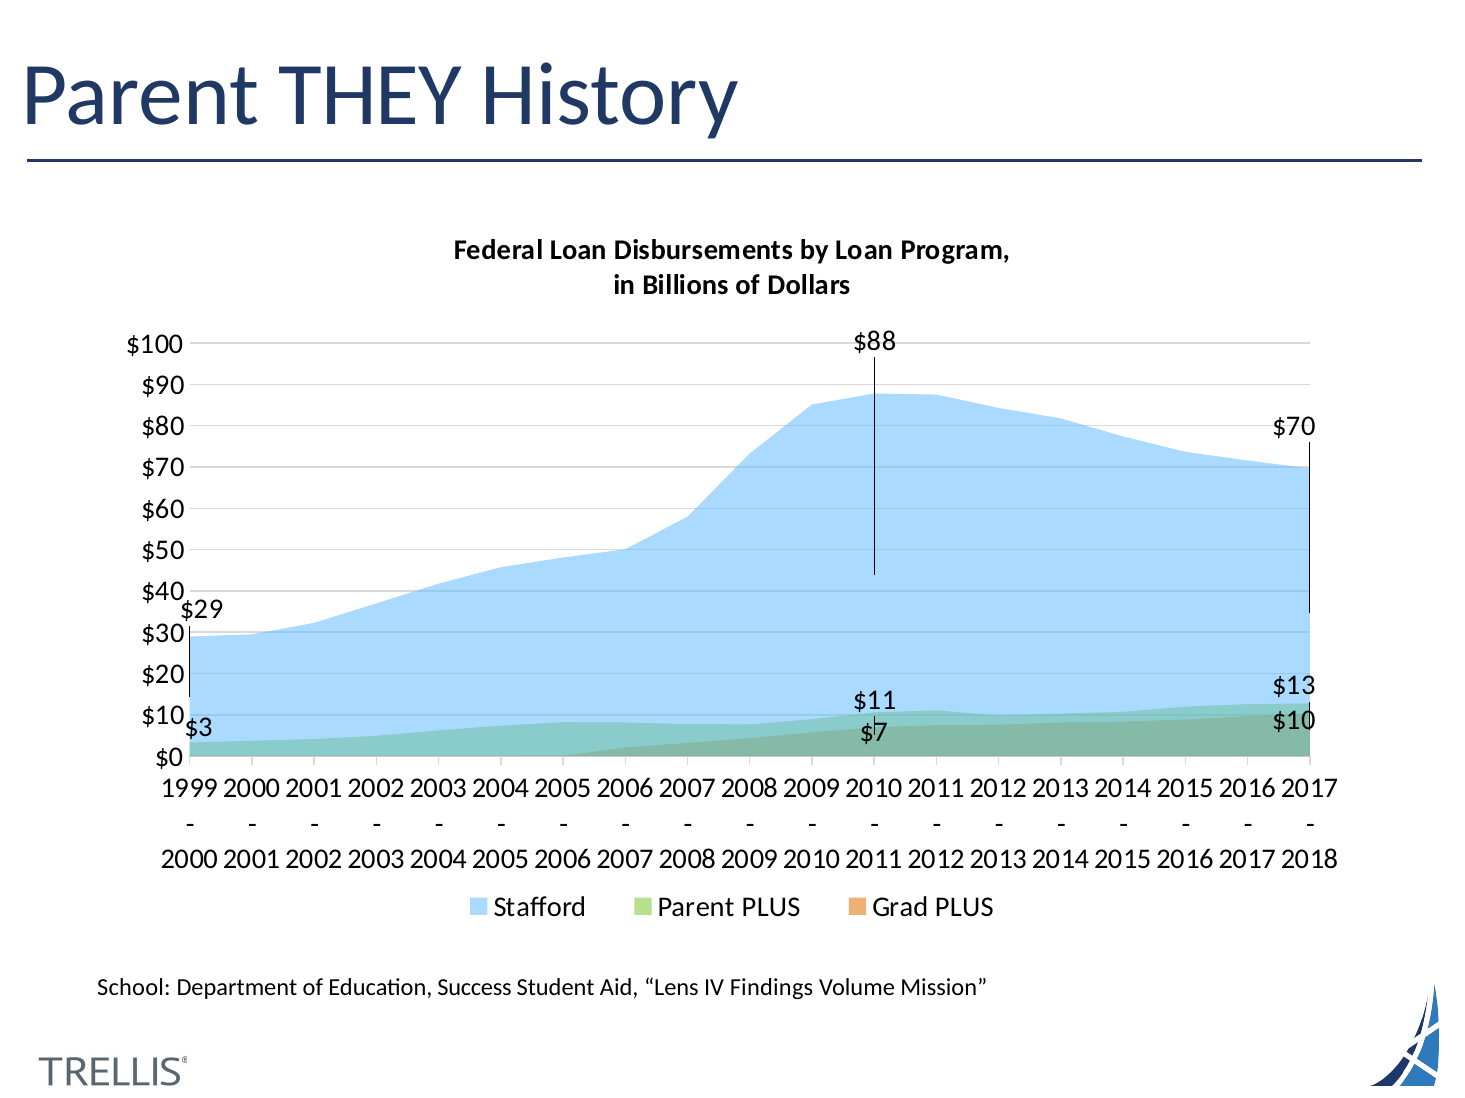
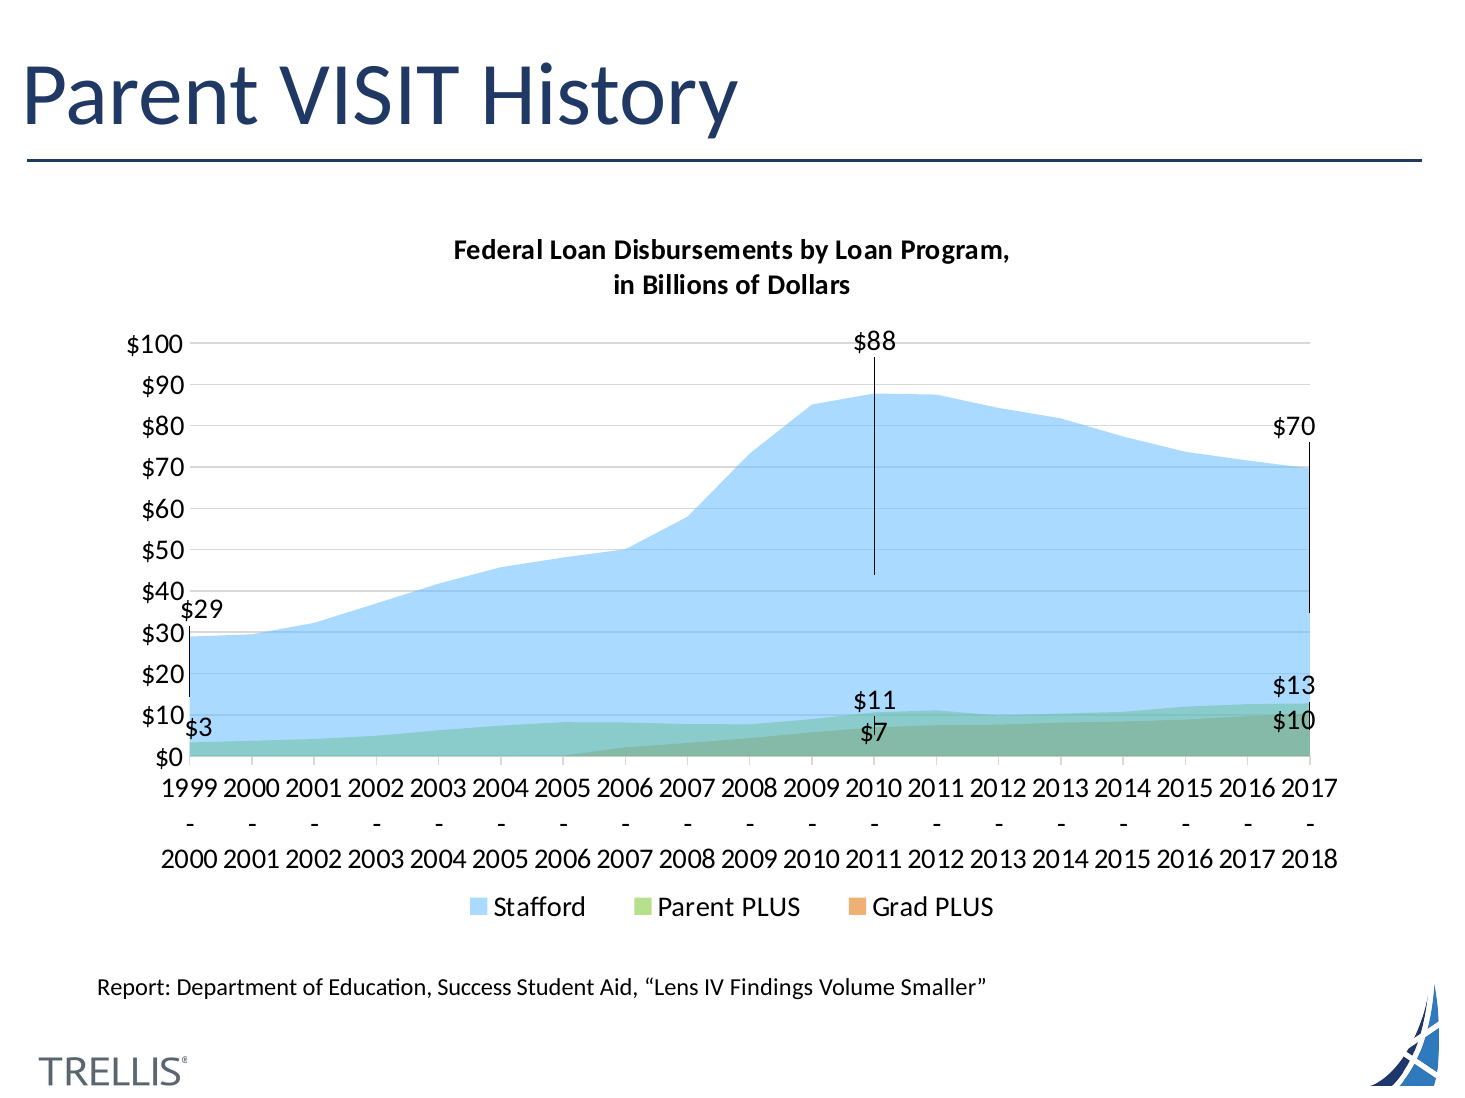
THEY: THEY -> VISIT
School: School -> Report
Mission: Mission -> Smaller
